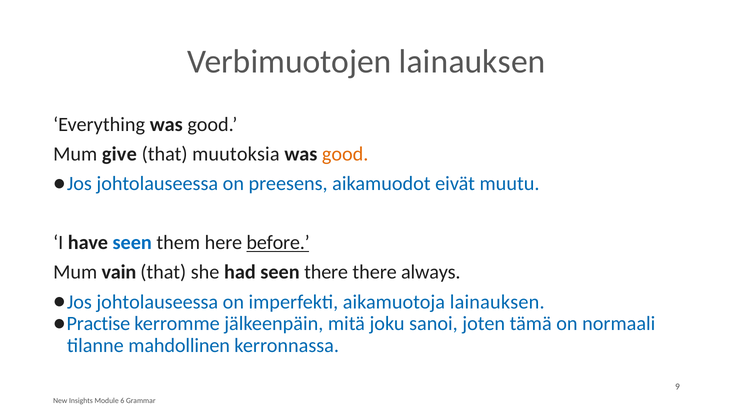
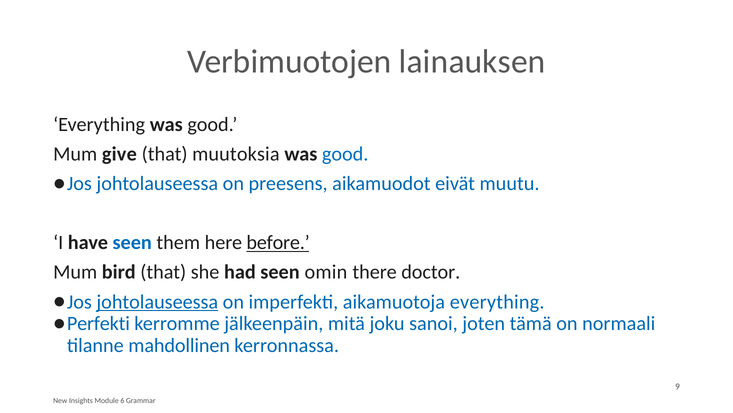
good at (345, 154) colour: orange -> blue
vain: vain -> bird
seen there: there -> omin
always: always -> doctor
johtolauseessa at (157, 301) underline: none -> present
aikamuotoja lainauksen: lainauksen -> everything
Practise: Practise -> Perfekti
